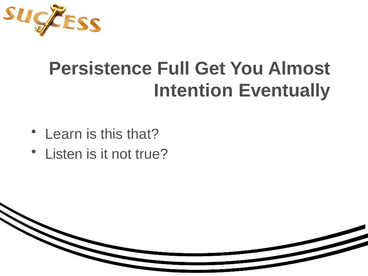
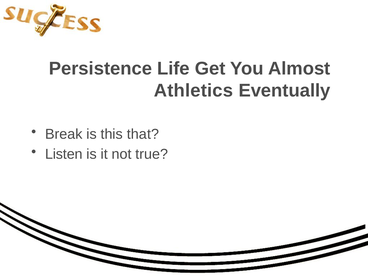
Full: Full -> Life
Intention: Intention -> Athletics
Learn: Learn -> Break
